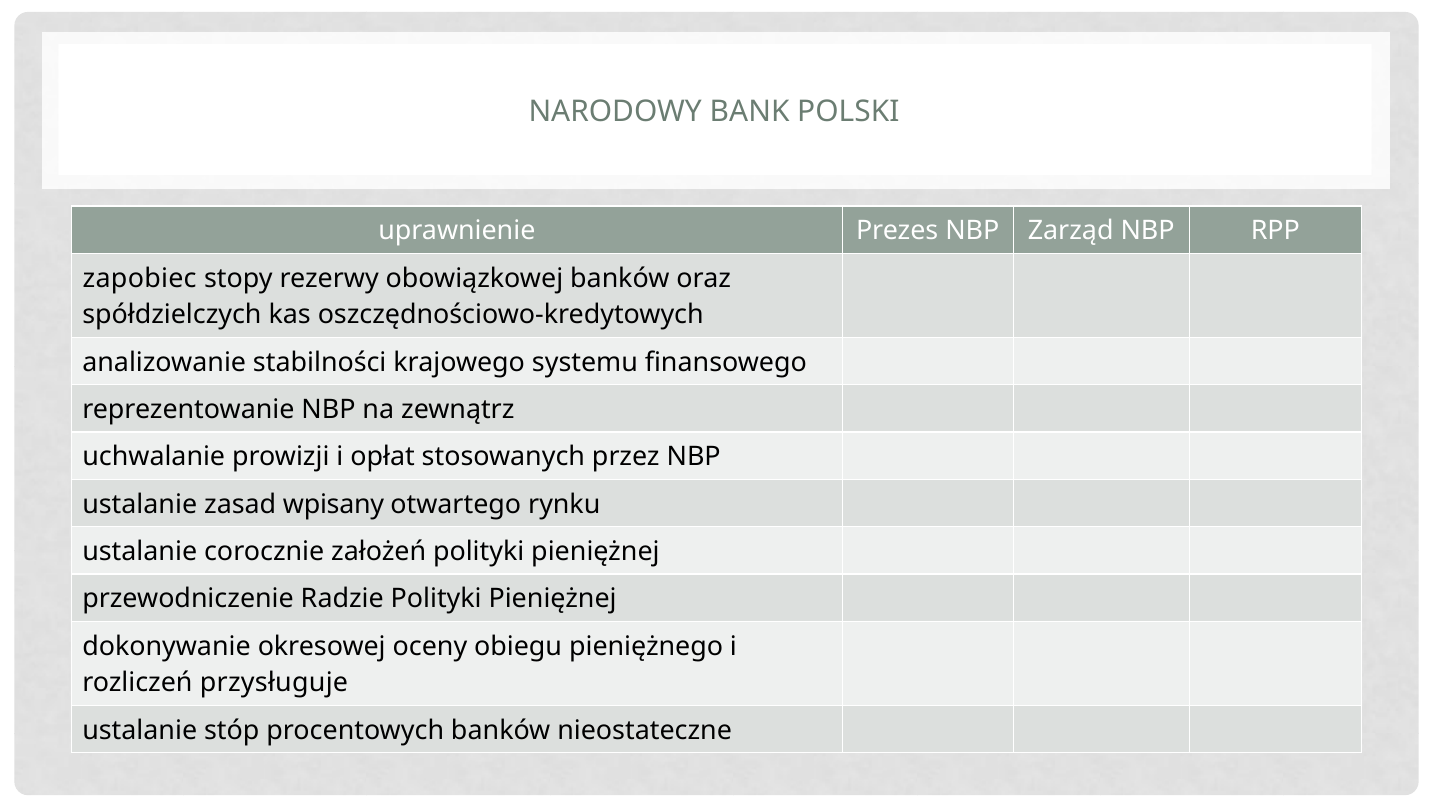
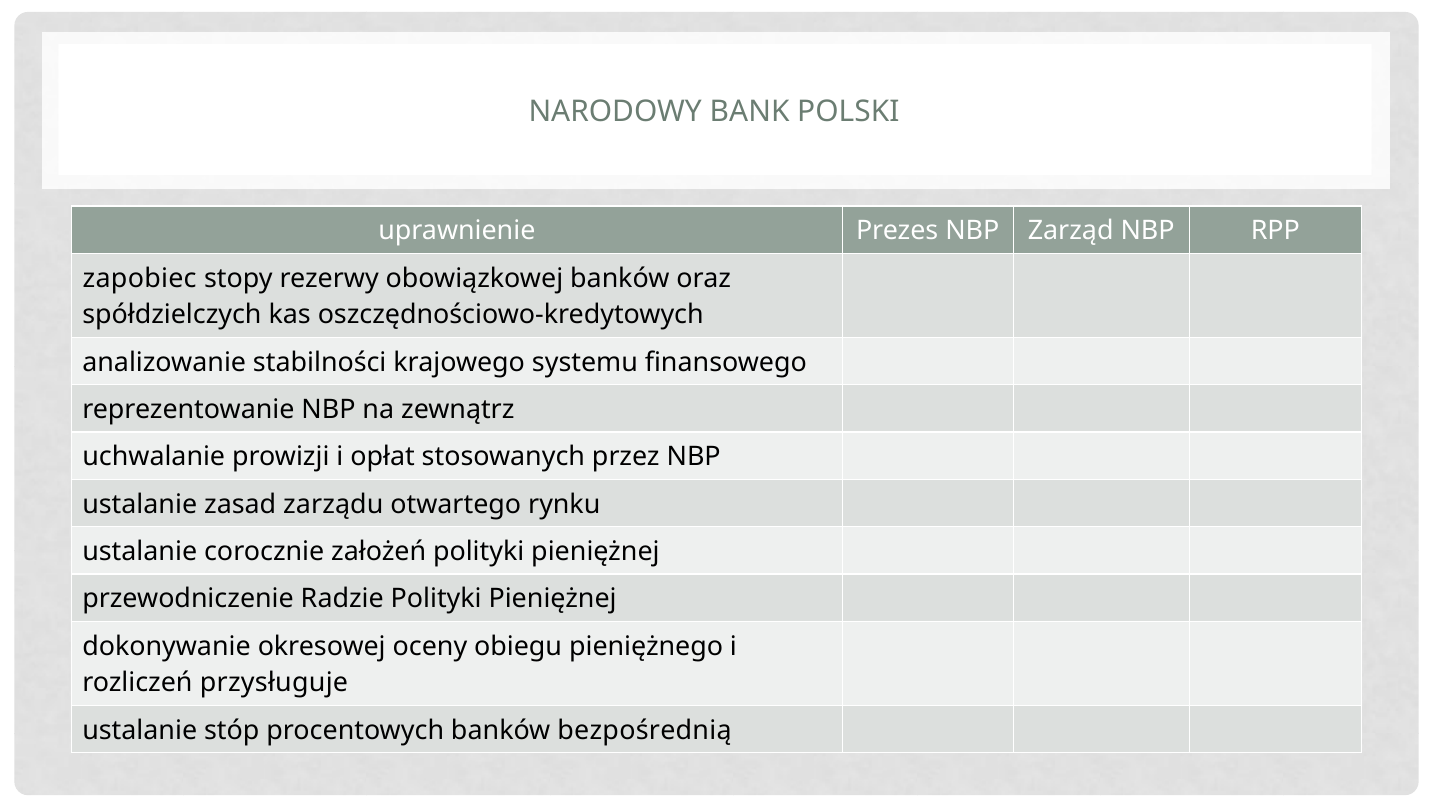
wpisany: wpisany -> zarządu
nieostateczne: nieostateczne -> bezpośrednią
